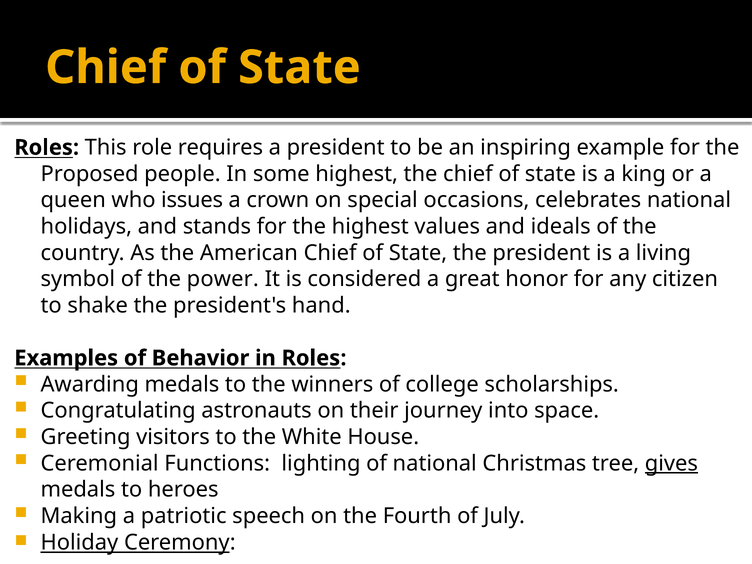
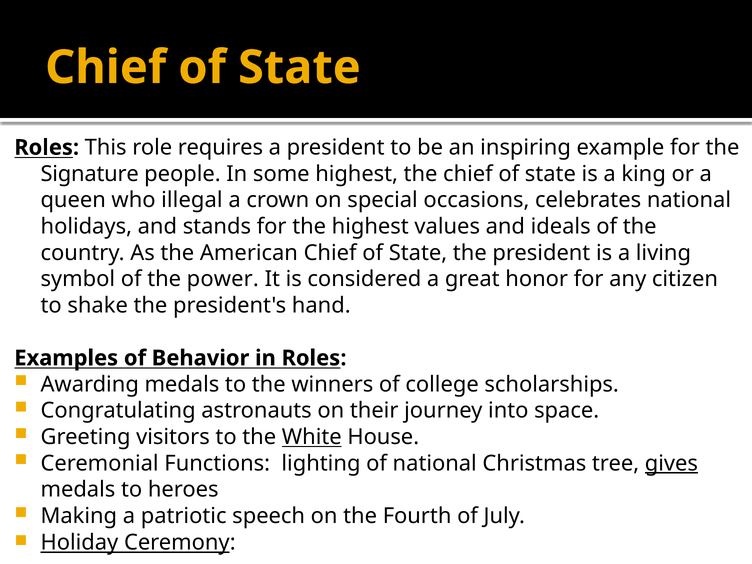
Proposed: Proposed -> Signature
issues: issues -> illegal
White underline: none -> present
